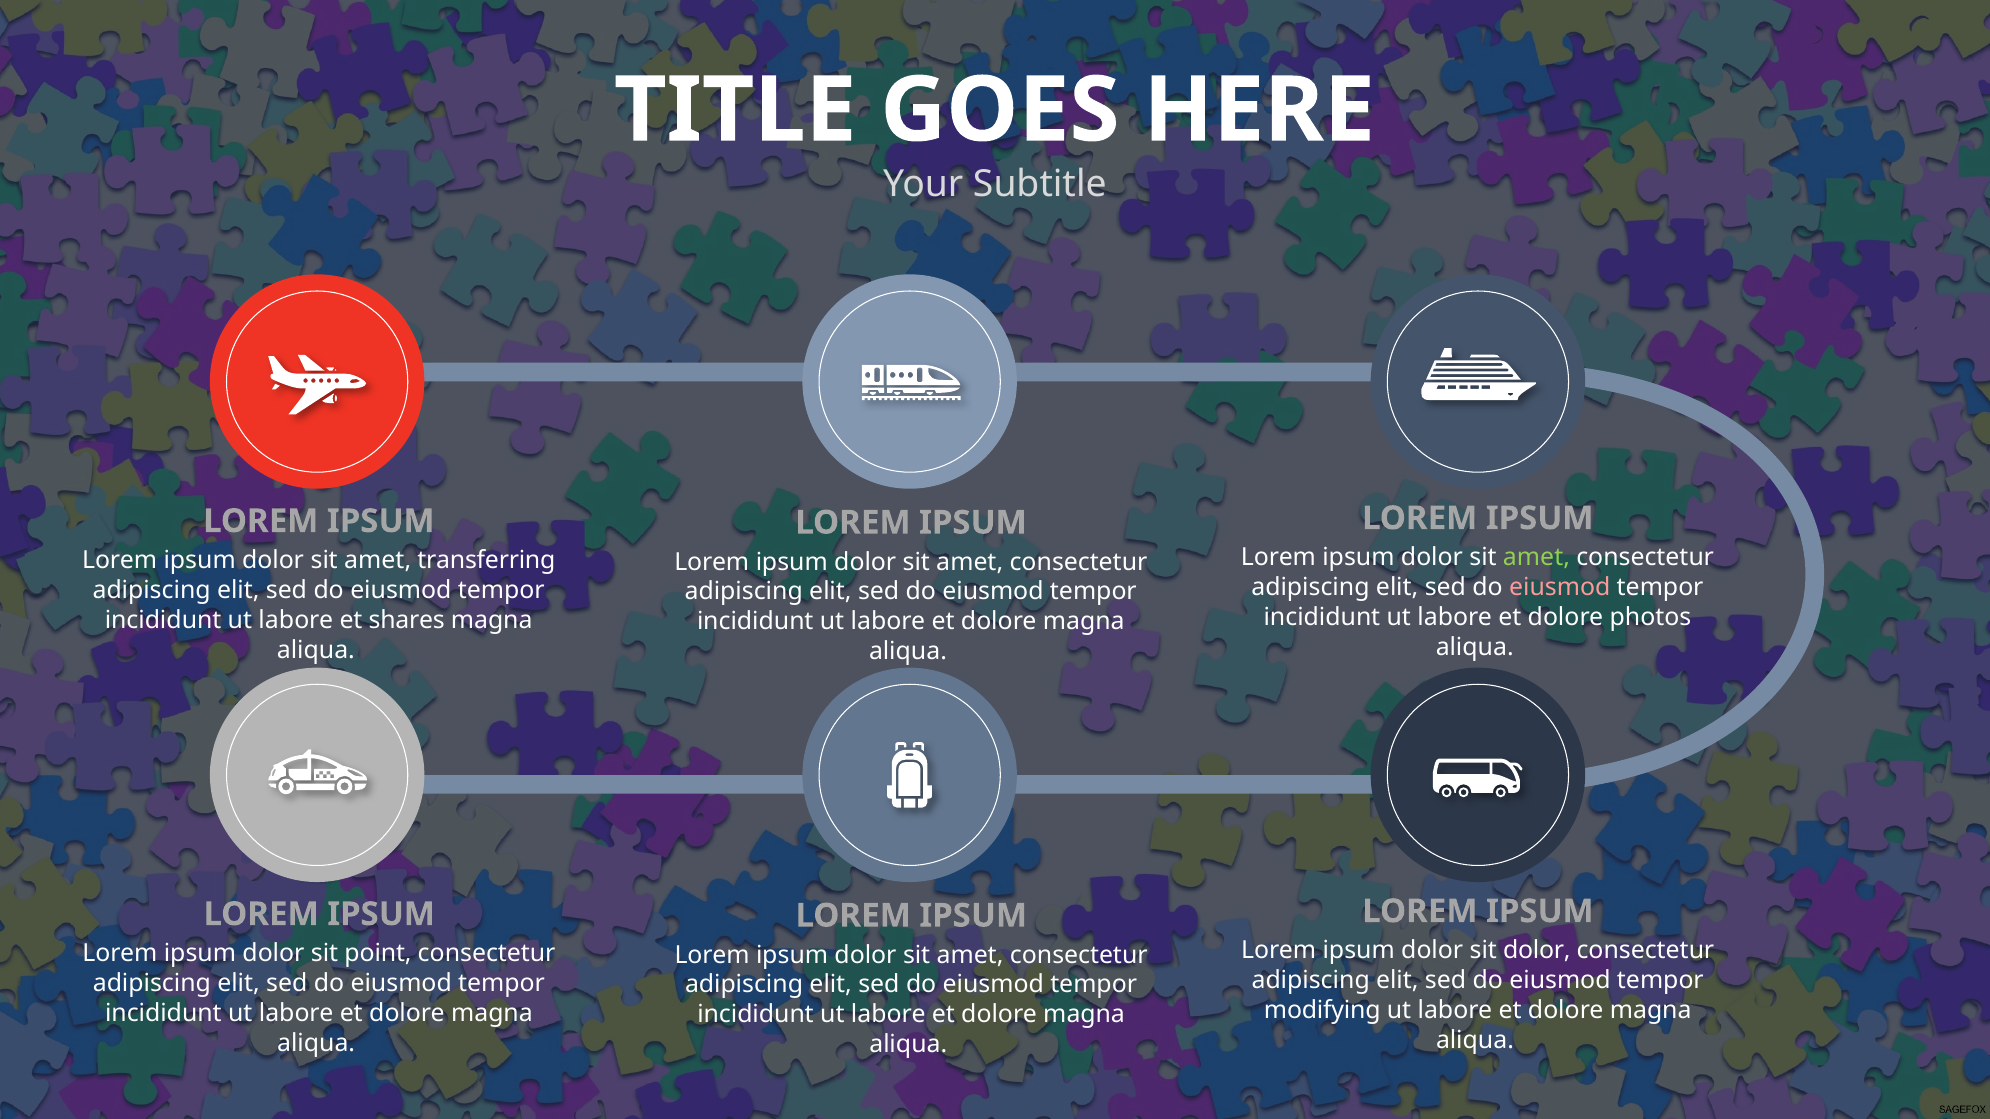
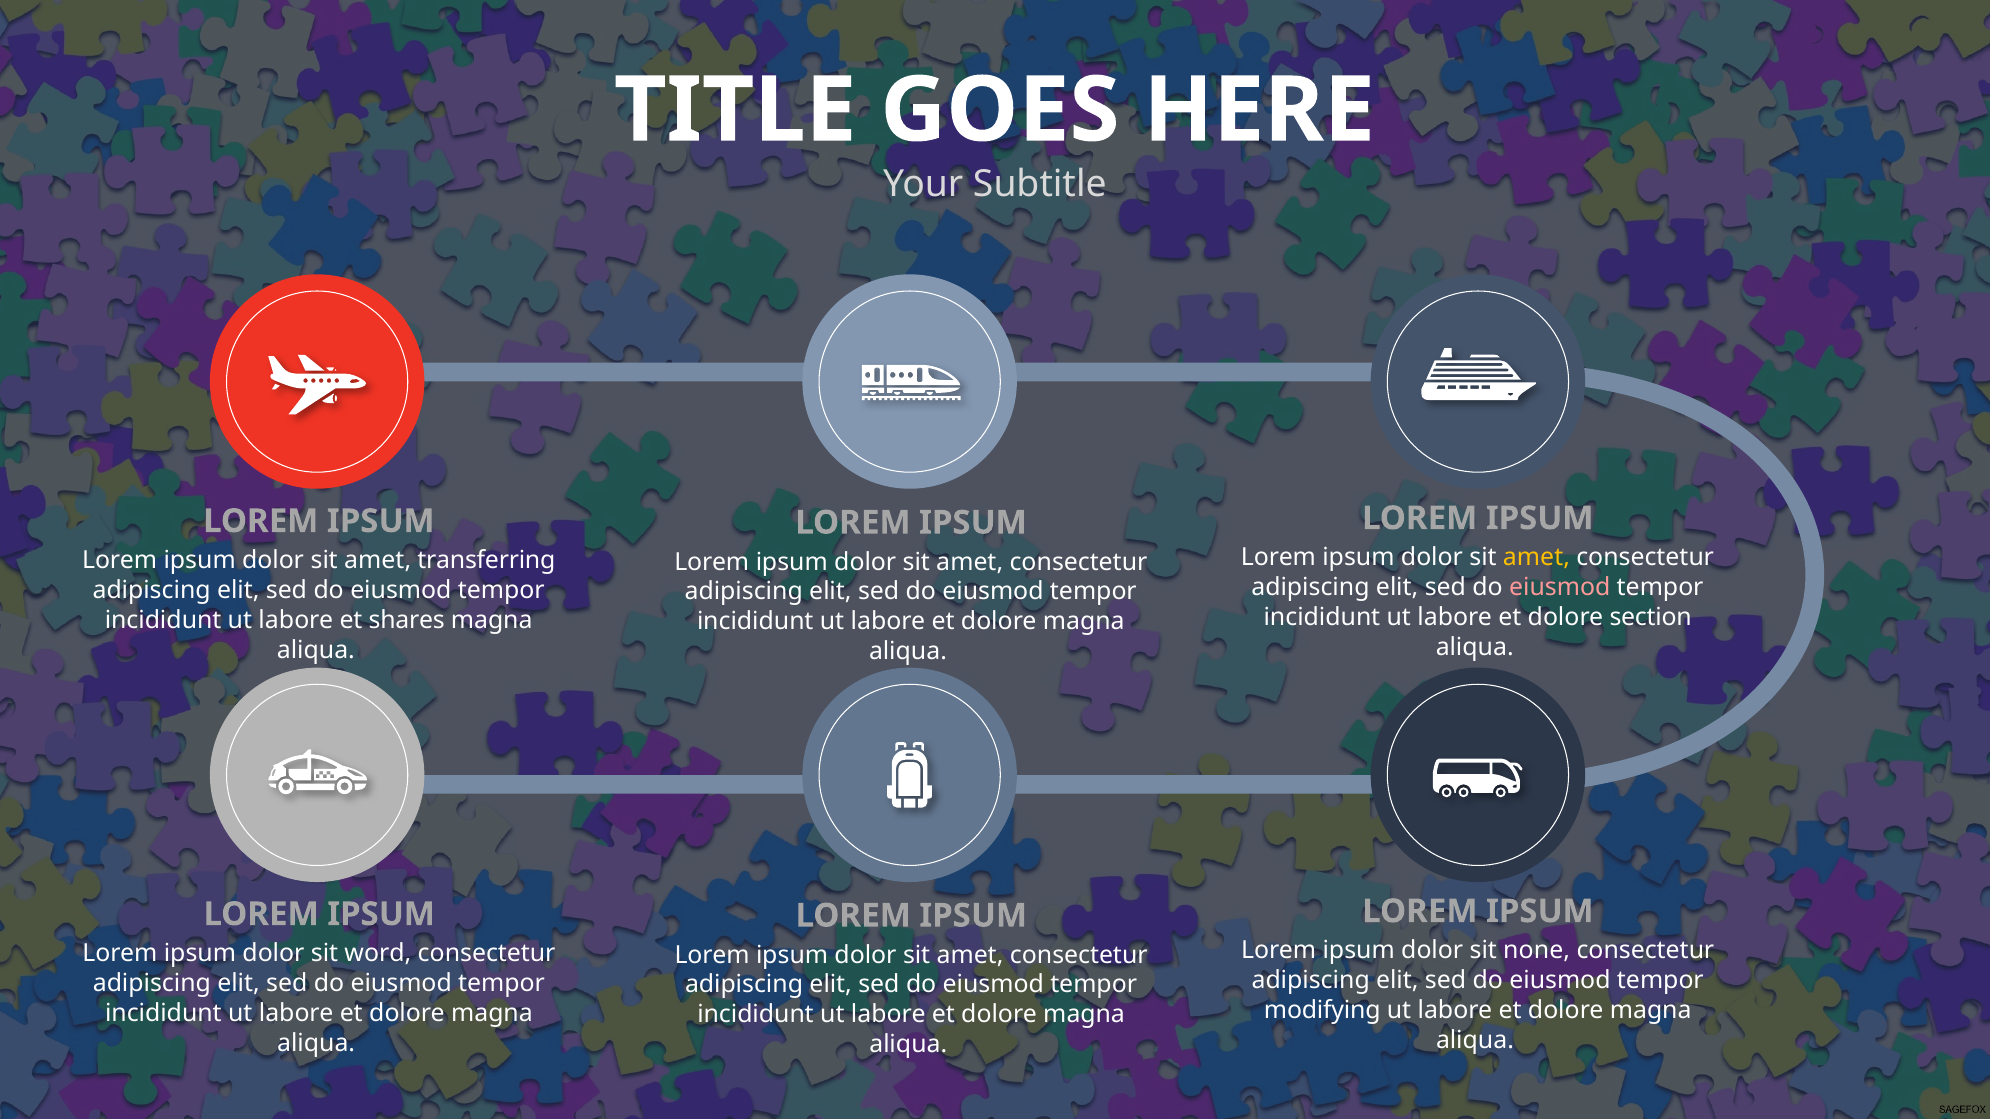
amet at (1536, 558) colour: light green -> yellow
photos: photos -> section
sit dolor: dolor -> none
point: point -> word
